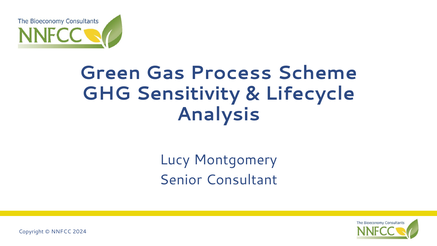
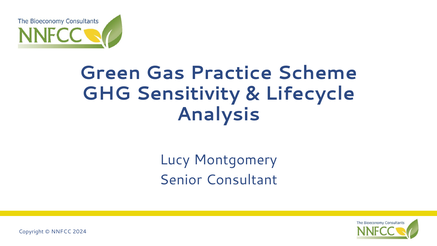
Process: Process -> Practice
